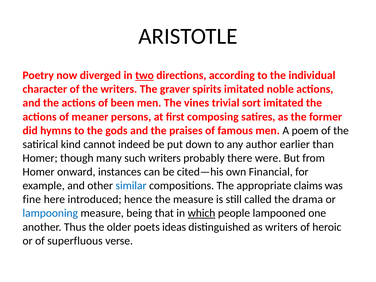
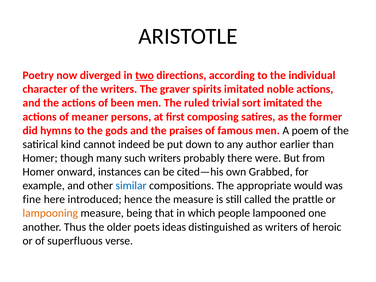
vines: vines -> ruled
Financial: Financial -> Grabbed
claims: claims -> would
drama: drama -> prattle
lampooning colour: blue -> orange
which underline: present -> none
